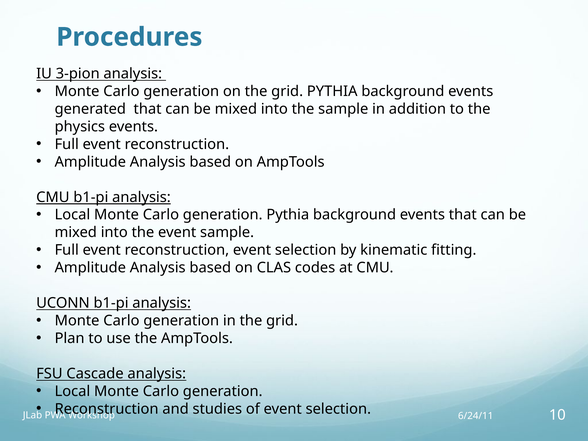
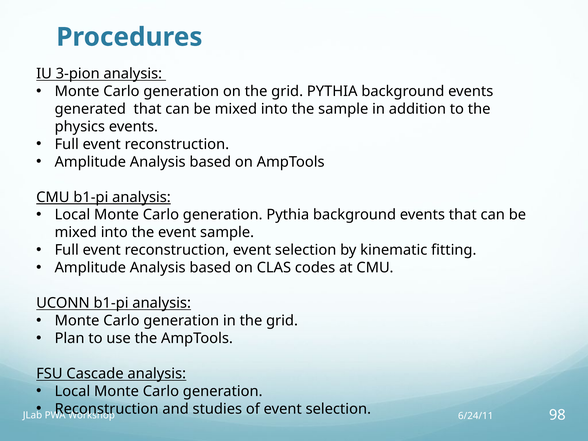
10: 10 -> 98
